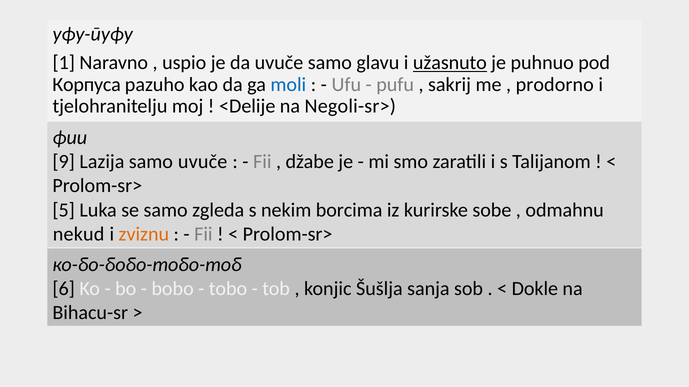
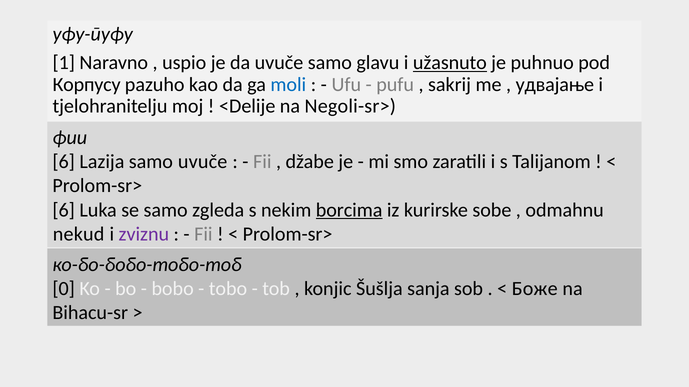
Корпуса: Корпуса -> Корпусу
prodorno: prodorno -> удвајање
9 at (64, 162): 9 -> 6
5 at (64, 210): 5 -> 6
borcima underline: none -> present
zviznu colour: orange -> purple
6: 6 -> 0
Dokle: Dokle -> Боже
